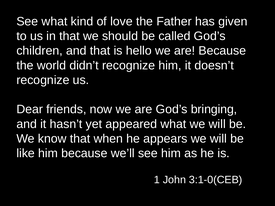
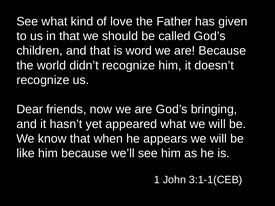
hello: hello -> word
3:1-0(CEB: 3:1-0(CEB -> 3:1-1(CEB
